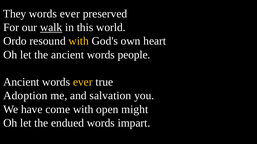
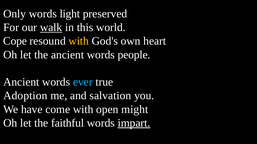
They: They -> Only
ever at (70, 14): ever -> light
Ordo: Ordo -> Cope
ever at (83, 82) colour: yellow -> light blue
endued: endued -> faithful
impart underline: none -> present
